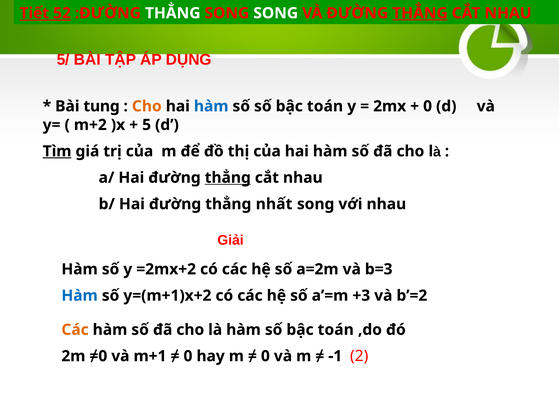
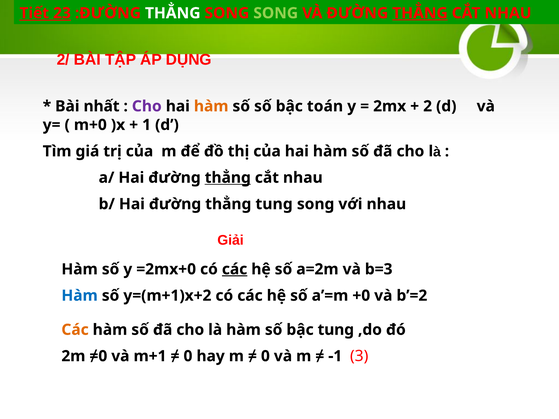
52: 52 -> 23
SONG at (276, 13) colour: white -> light green
5/: 5/ -> 2/
tung: tung -> nhất
Cho at (147, 106) colour: orange -> purple
hàm at (211, 106) colour: blue -> orange
0 at (428, 106): 0 -> 2
m+2: m+2 -> m+0
5: 5 -> 1
Tìm underline: present -> none
thẳng nhất: nhất -> tung
=2mx+2: =2mx+2 -> =2mx+0
các at (235, 269) underline: none -> present
+3: +3 -> +0
hàm số bậc toán: toán -> tung
2: 2 -> 3
